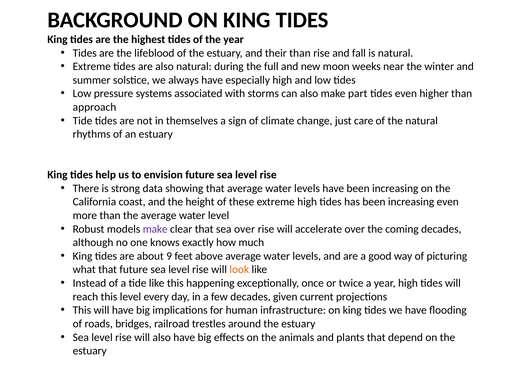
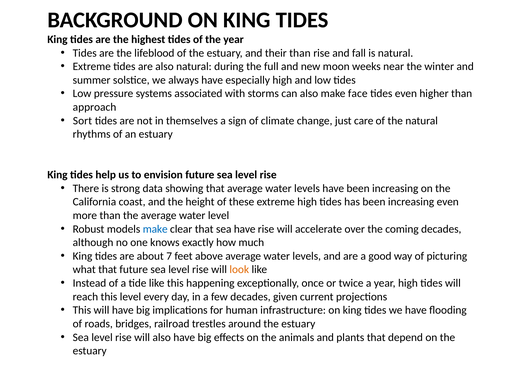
part: part -> face
Tide at (83, 121): Tide -> Sort
make at (155, 229) colour: purple -> blue
sea over: over -> have
9: 9 -> 7
